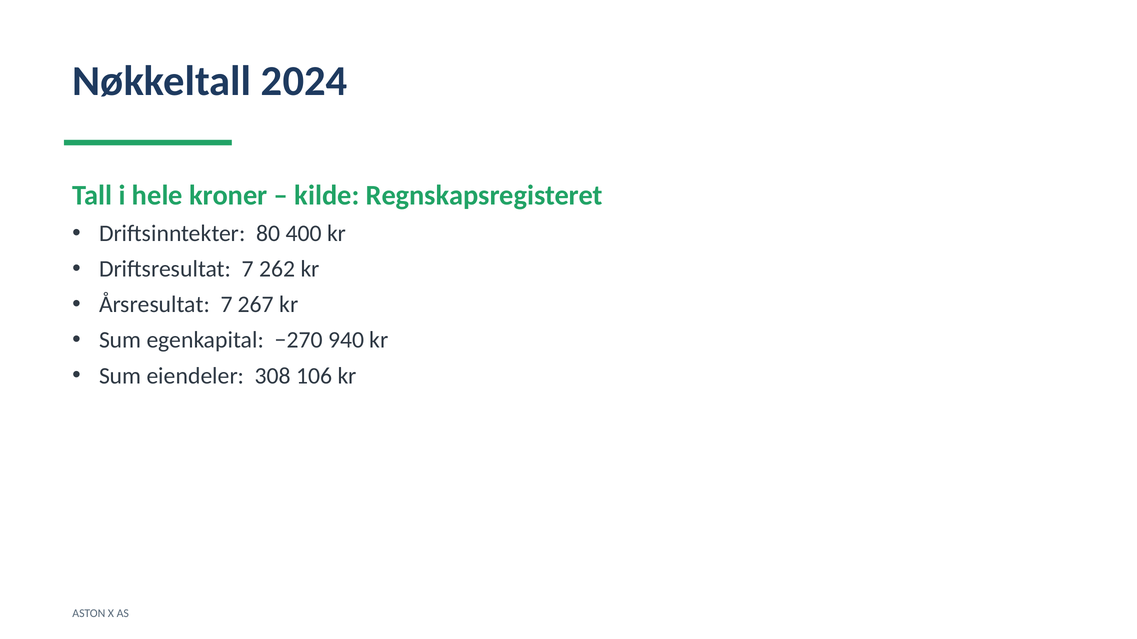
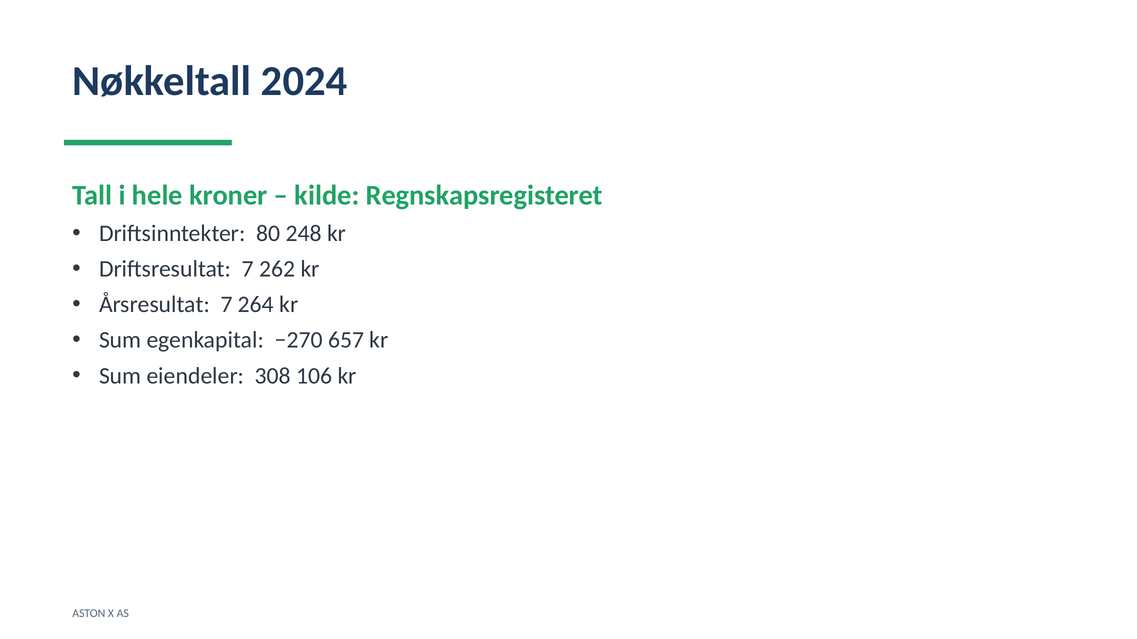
400: 400 -> 248
267: 267 -> 264
940: 940 -> 657
